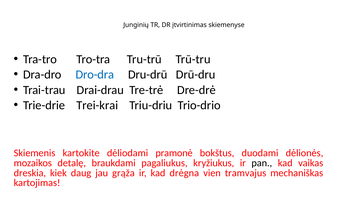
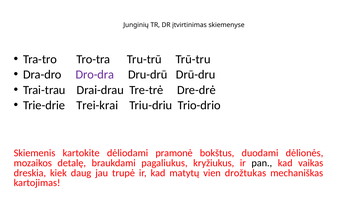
Dro-dra colour: blue -> purple
grąža: grąža -> trupė
drėgna: drėgna -> matytų
tramvajus: tramvajus -> drožtukas
